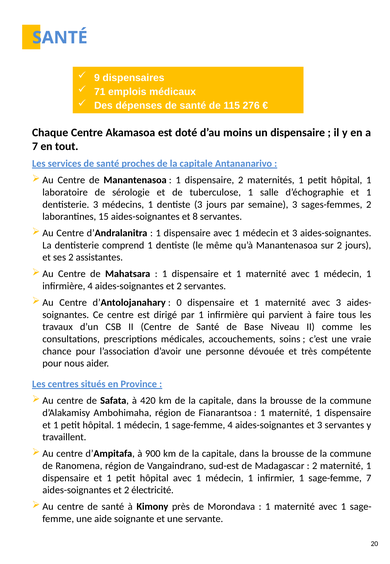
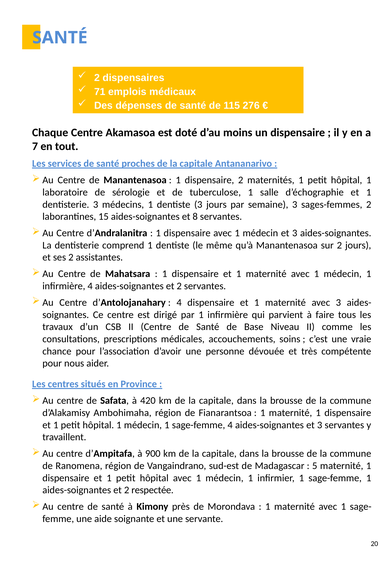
9 at (97, 78): 9 -> 2
0 at (179, 302): 0 -> 4
2 at (315, 465): 2 -> 5
sage-femme 7: 7 -> 1
électricité: électricité -> respectée
